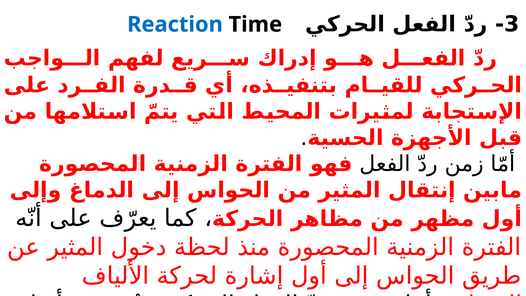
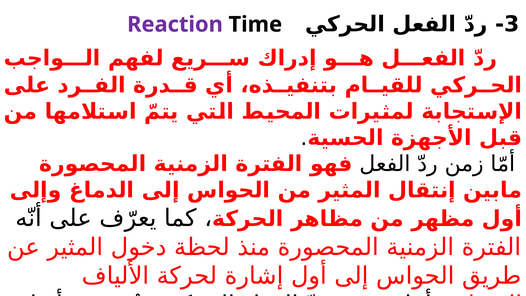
Reaction colour: blue -> purple
